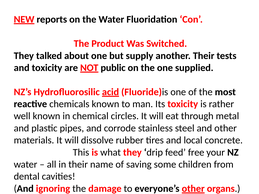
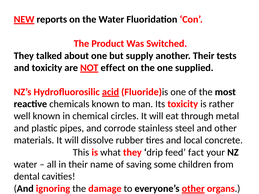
public: public -> effect
free: free -> fact
